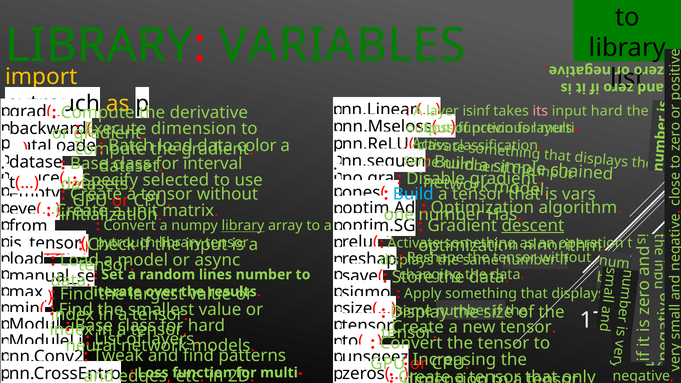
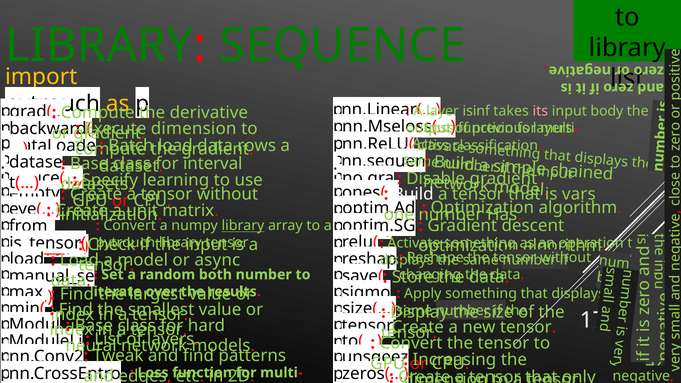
VARIABLES: VARIABLES -> SEQUENCE
input hard: hard -> body
color: color -> rows
selected: selected -> learning
Build at (413, 194) colour: light blue -> white
descent underline: present -> none
lines: lines -> both
